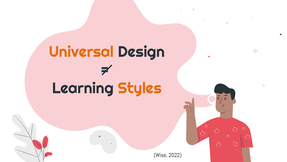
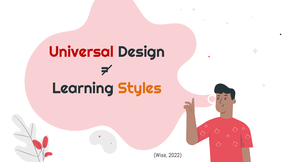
Universal colour: orange -> red
